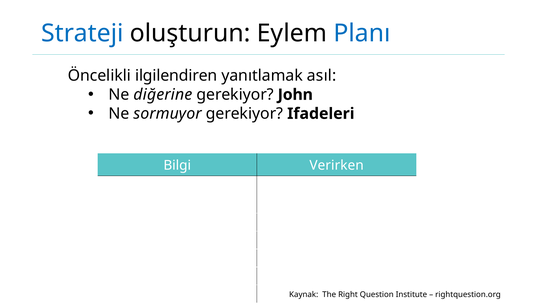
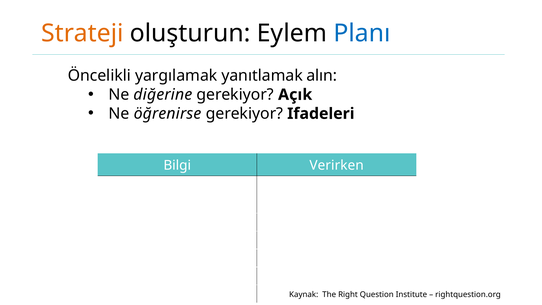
Strateji colour: blue -> orange
ilgilendiren: ilgilendiren -> yargılamak
asıl: asıl -> alın
John: John -> Açık
sormuyor: sormuyor -> öğrenirse
